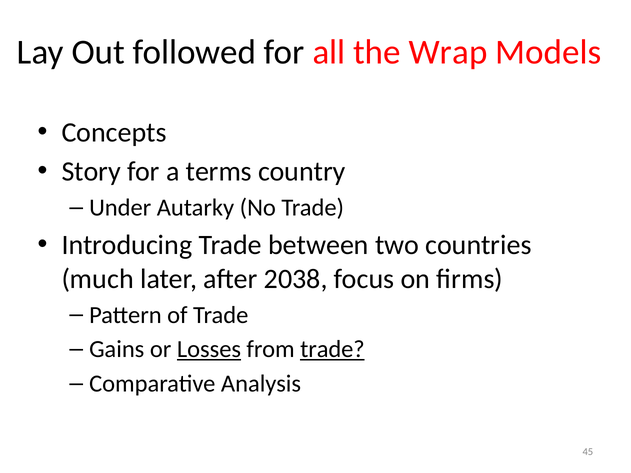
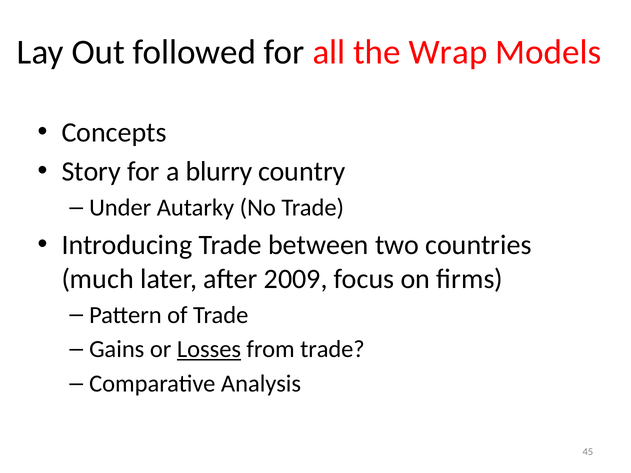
terms: terms -> blurry
2038: 2038 -> 2009
trade at (332, 350) underline: present -> none
